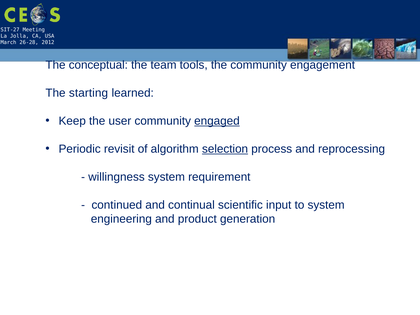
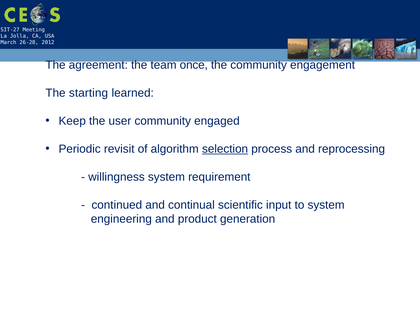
conceptual: conceptual -> agreement
tools: tools -> once
engaged underline: present -> none
